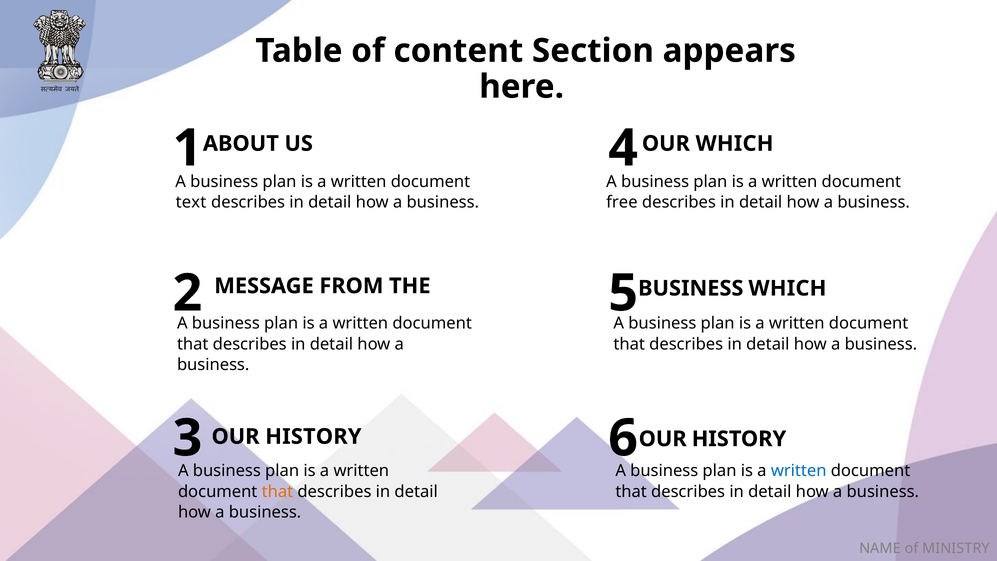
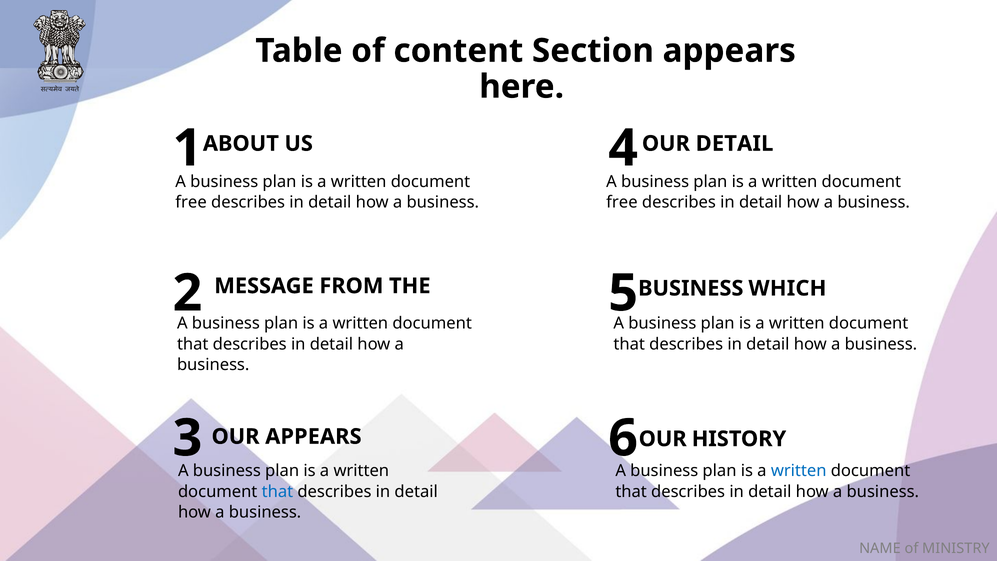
WHICH at (735, 144): WHICH -> DETAIL
text at (191, 202): text -> free
HISTORY at (313, 436): HISTORY -> APPEARS
that at (277, 492) colour: orange -> blue
